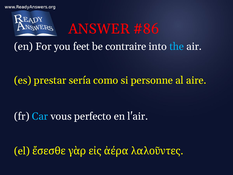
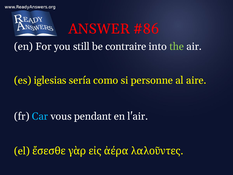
feet: feet -> still
the colour: light blue -> light green
prestar: prestar -> iglesias
perfecto: perfecto -> pendant
